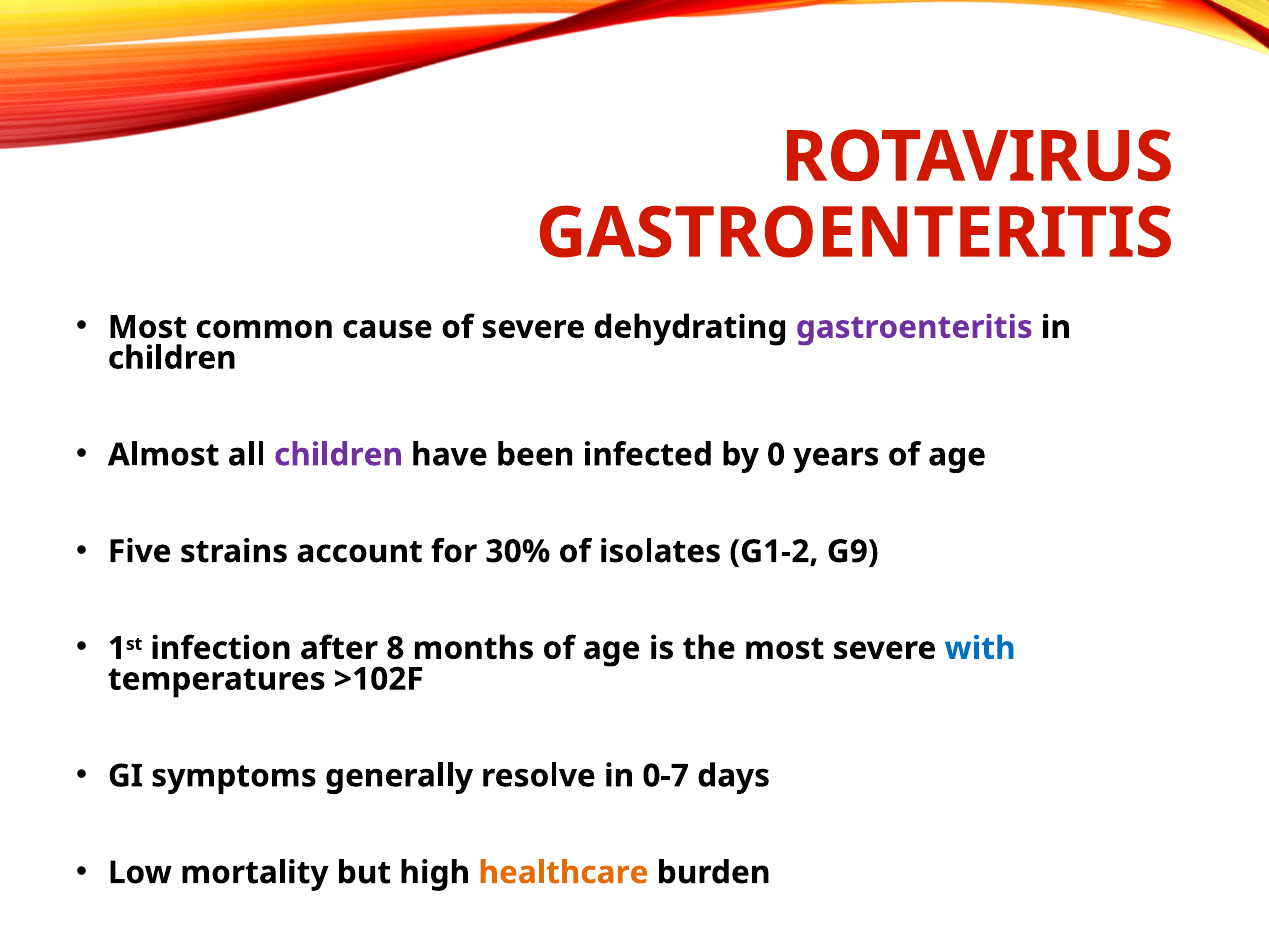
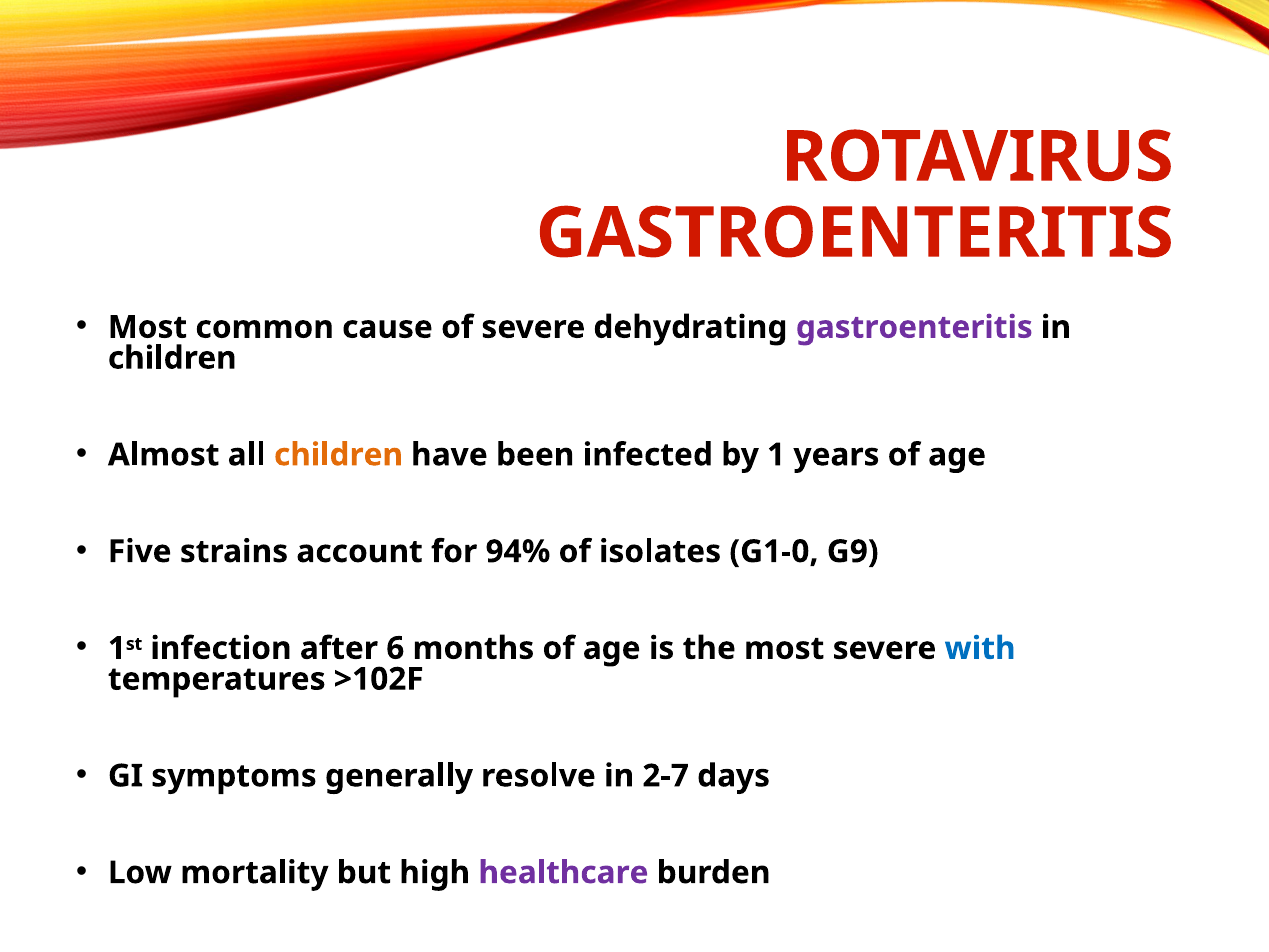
children at (338, 455) colour: purple -> orange
0: 0 -> 1
30%: 30% -> 94%
G1-2: G1-2 -> G1-0
8: 8 -> 6
0-7: 0-7 -> 2-7
healthcare colour: orange -> purple
